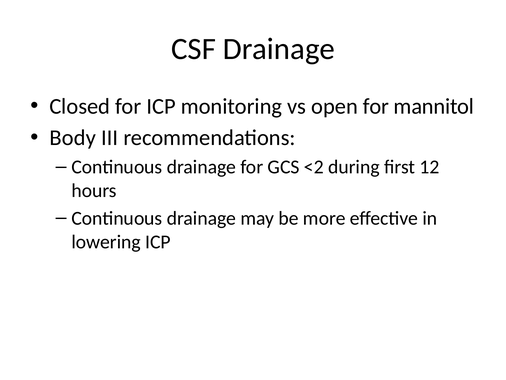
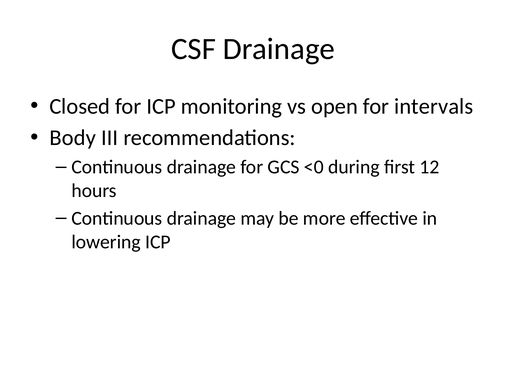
mannitol: mannitol -> intervals
<2: <2 -> <0
